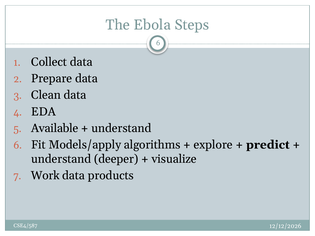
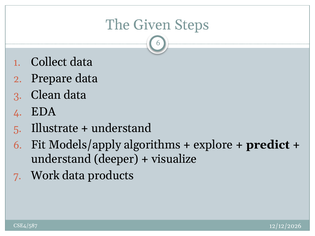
Ebola: Ebola -> Given
Available: Available -> Illustrate
